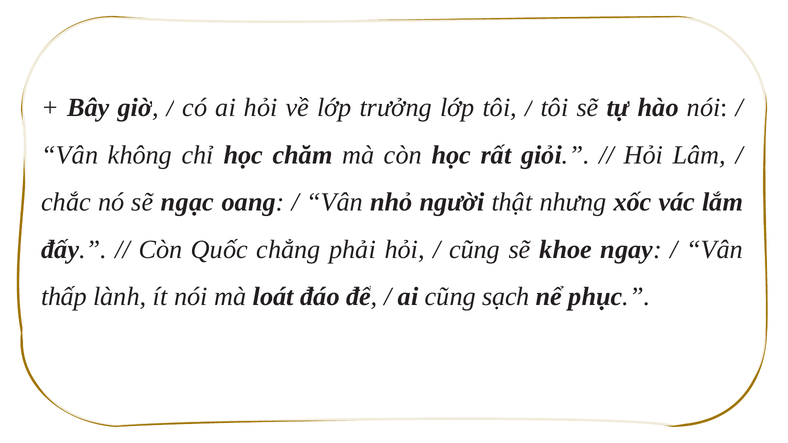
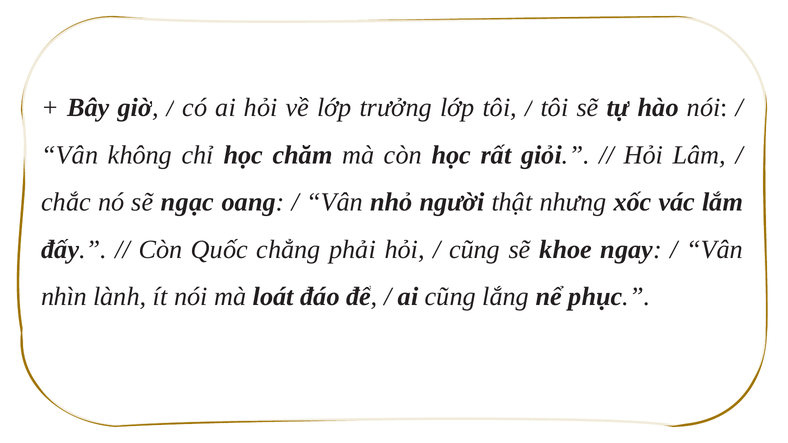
thấp: thấp -> nhìn
sạch: sạch -> lắng
